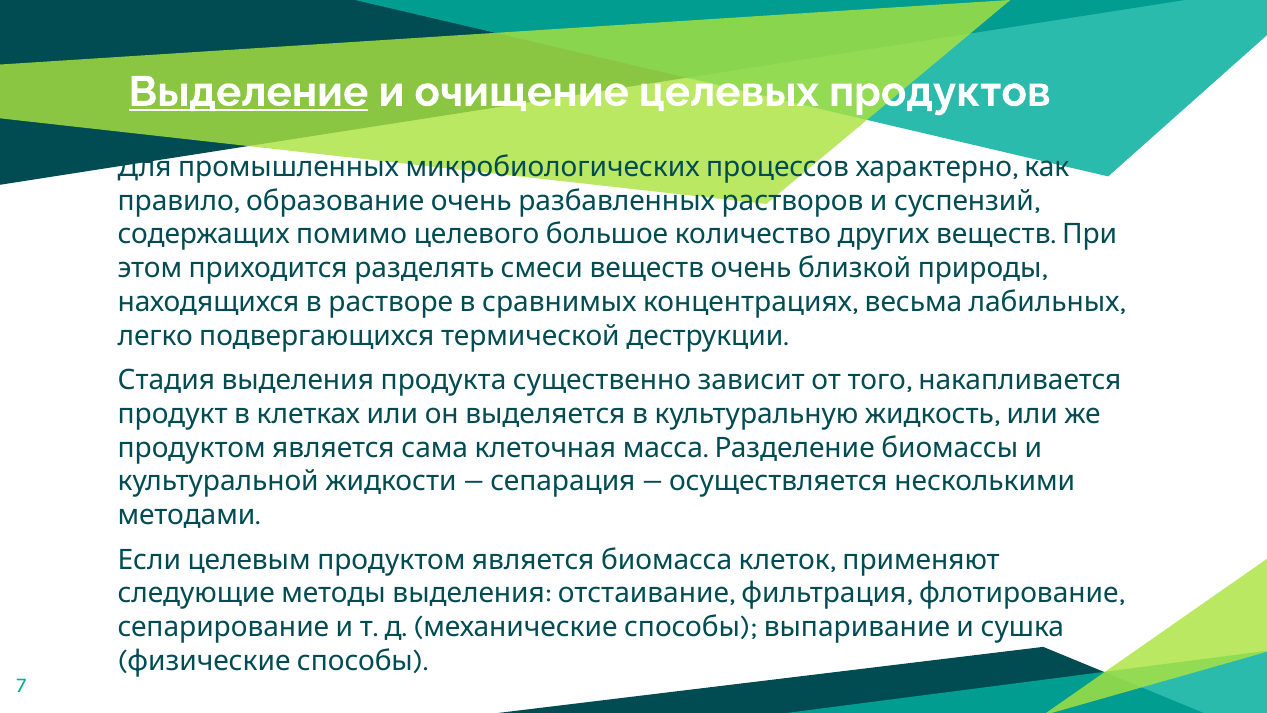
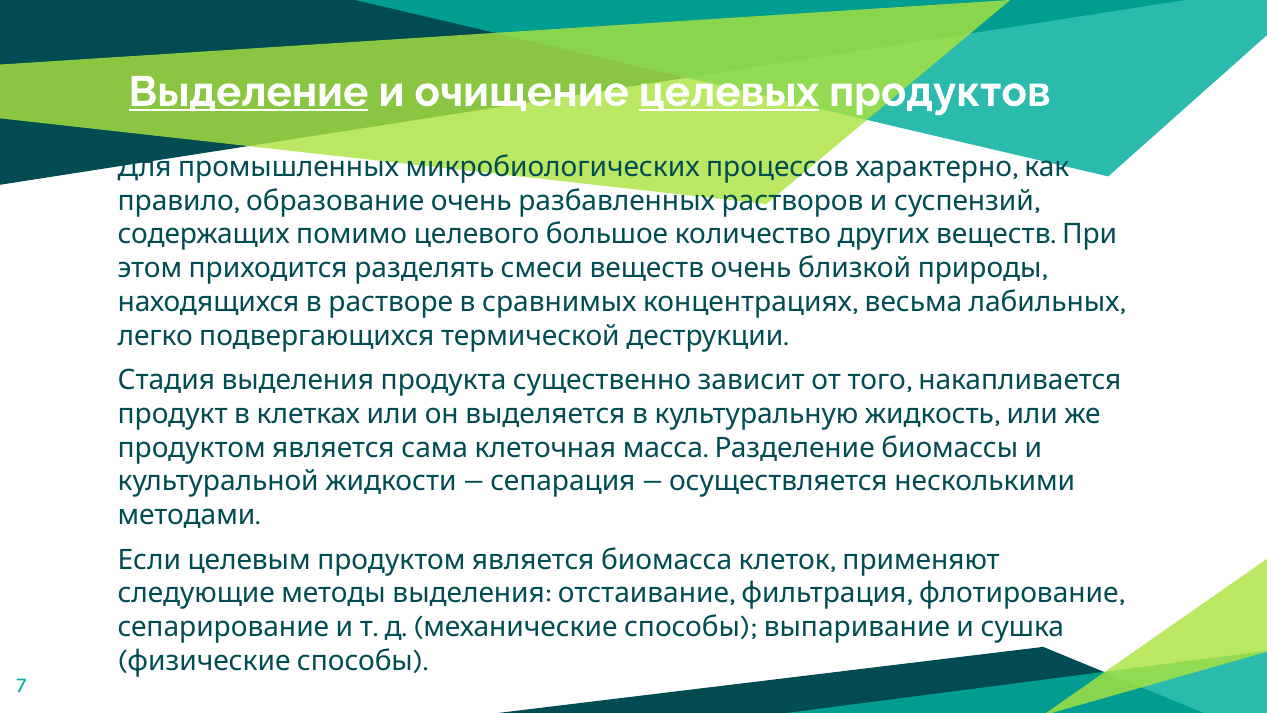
целевых underline: none -> present
